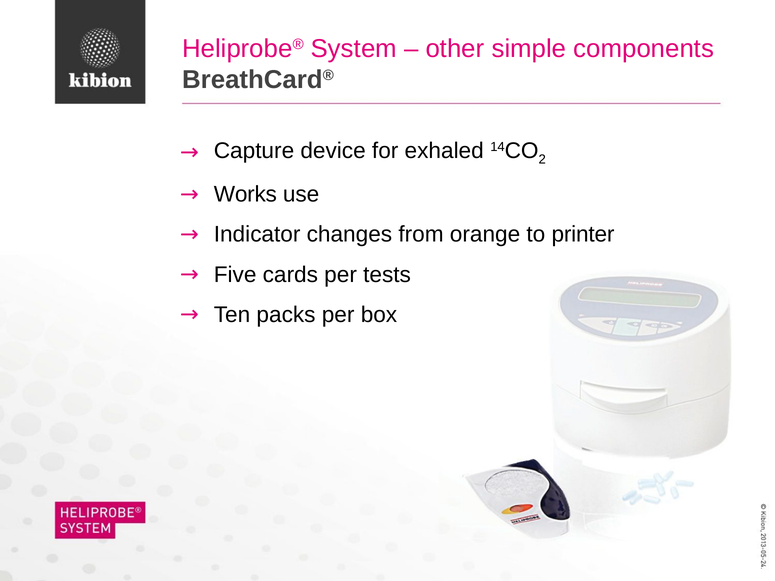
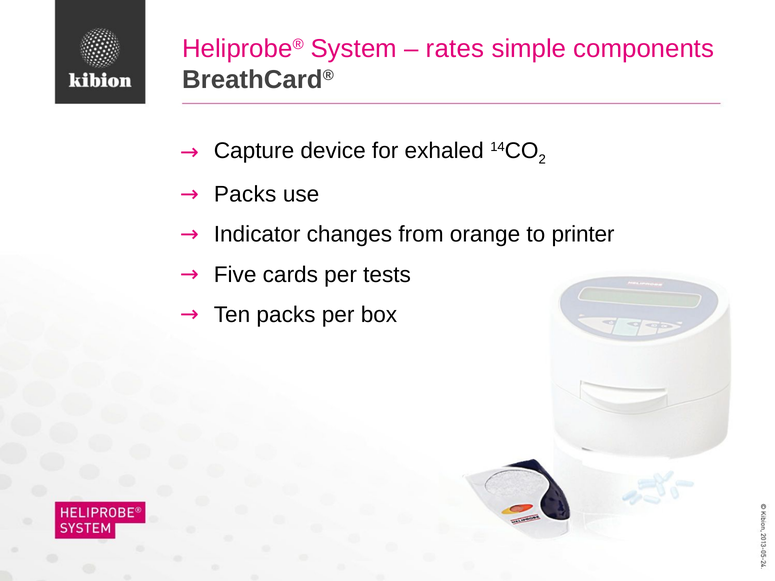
other: other -> rates
Works at (245, 195): Works -> Packs
